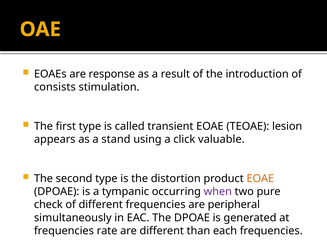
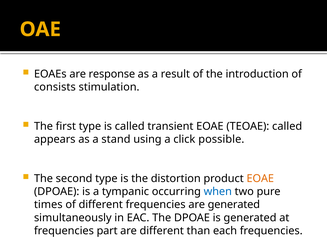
TEOAE lesion: lesion -> called
valuable: valuable -> possible
when colour: purple -> blue
check: check -> times
are peripheral: peripheral -> generated
rate: rate -> part
